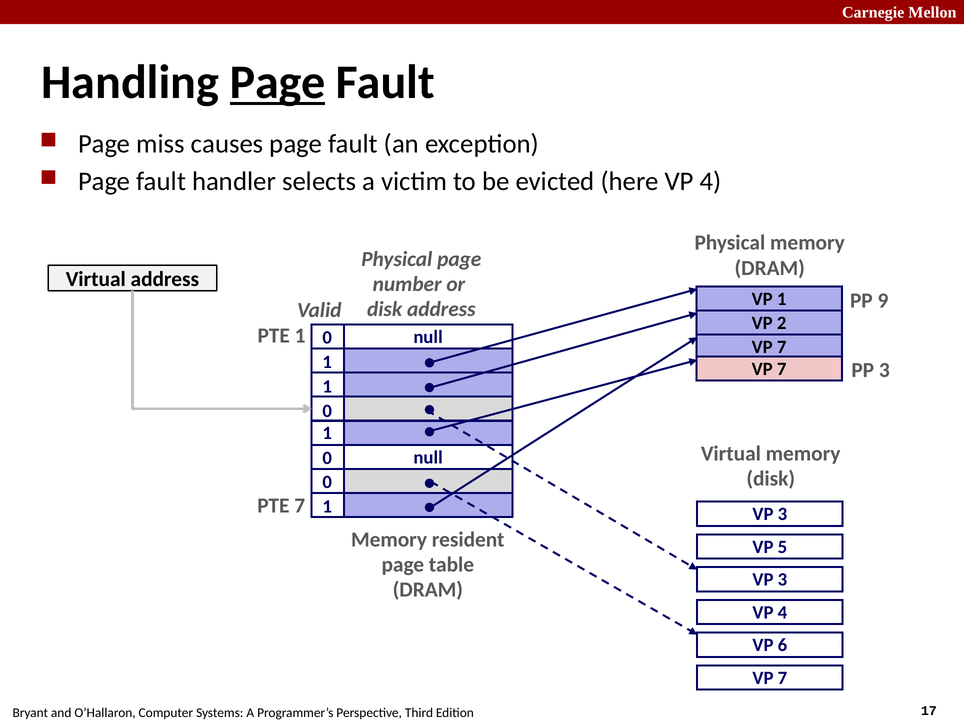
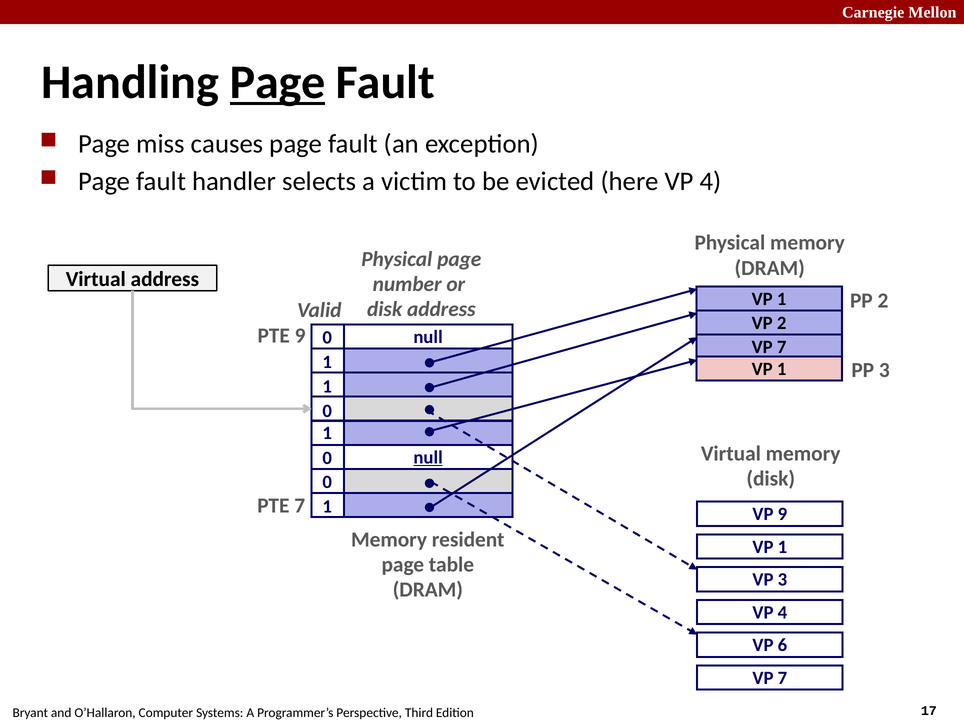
PP 9: 9 -> 2
PTE 1: 1 -> 9
7 at (782, 369): 7 -> 1
null at (428, 457) underline: none -> present
3 at (782, 514): 3 -> 9
5 at (782, 547): 5 -> 1
